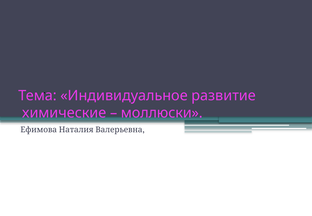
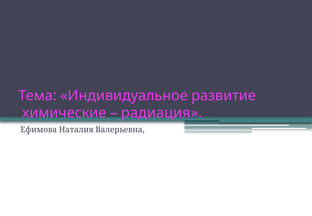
моллюски: моллюски -> радиация
